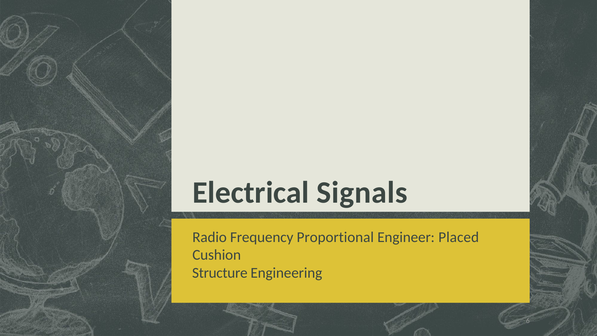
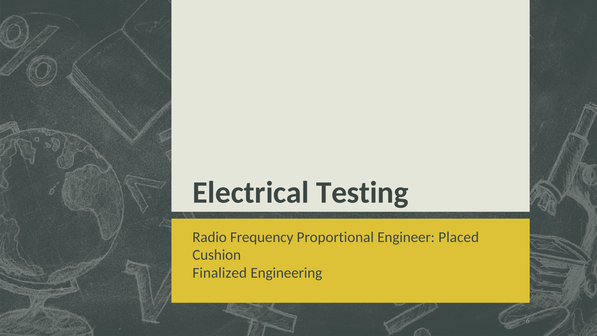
Signals: Signals -> Testing
Structure: Structure -> Finalized
